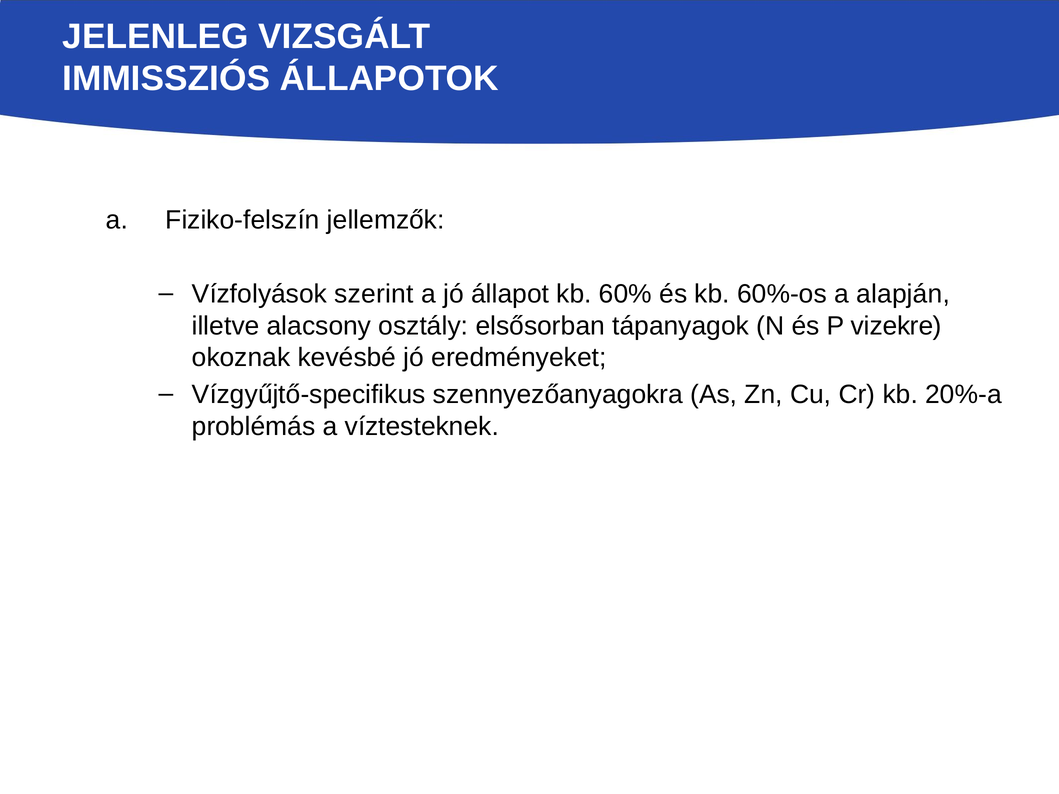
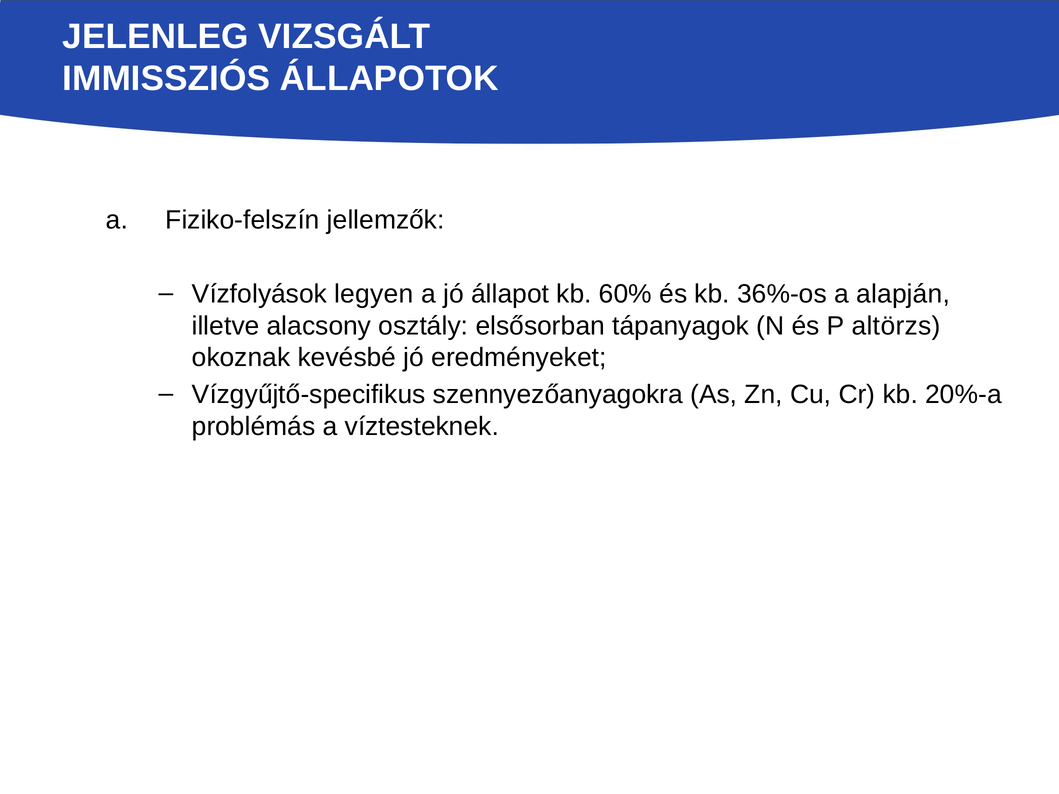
szerint: szerint -> legyen
60%-os: 60%-os -> 36%-os
vizekre: vizekre -> altörzs
